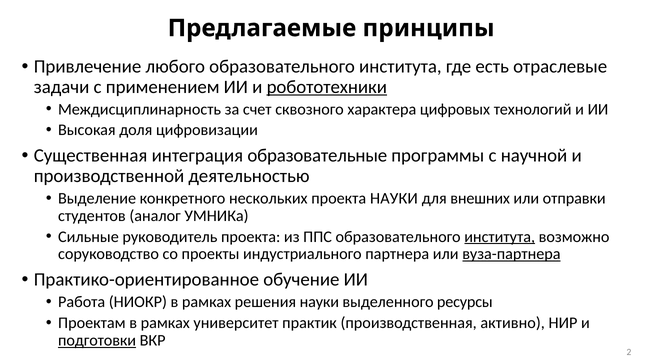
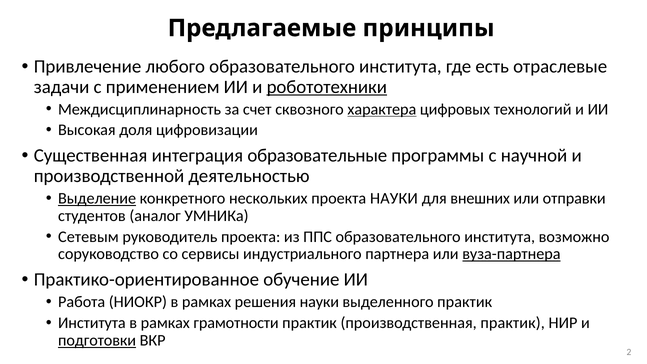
характера underline: none -> present
Выделение underline: none -> present
Сильные: Сильные -> Сетевым
института at (500, 237) underline: present -> none
проекты: проекты -> сервисы
выделенного ресурсы: ресурсы -> практик
Проектам at (92, 323): Проектам -> Института
университет: университет -> грамотности
производственная активно: активно -> практик
